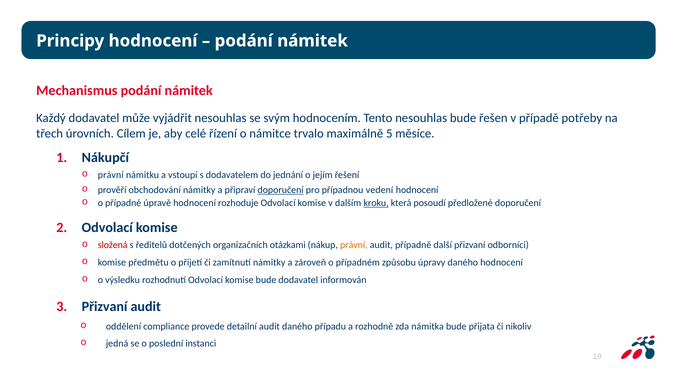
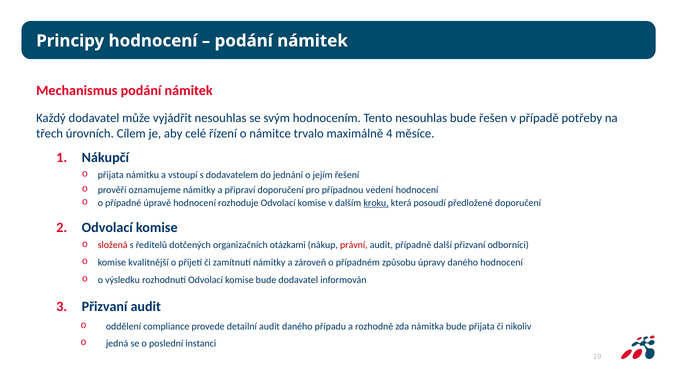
5: 5 -> 4
o právní: právní -> přijata
obchodování: obchodování -> oznamujeme
doporučení at (281, 190) underline: present -> none
právní at (354, 245) colour: orange -> red
předmětu: předmětu -> kvalitnější
